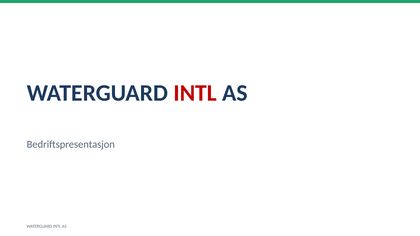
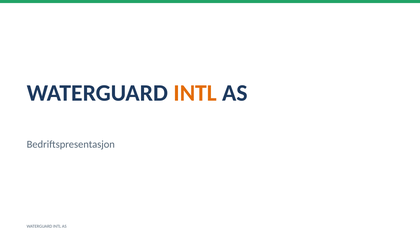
INTL at (195, 93) colour: red -> orange
